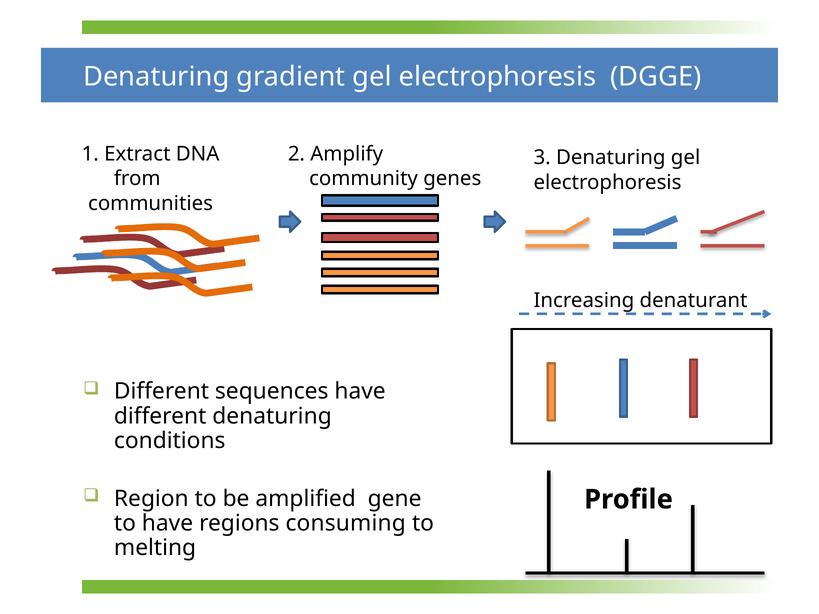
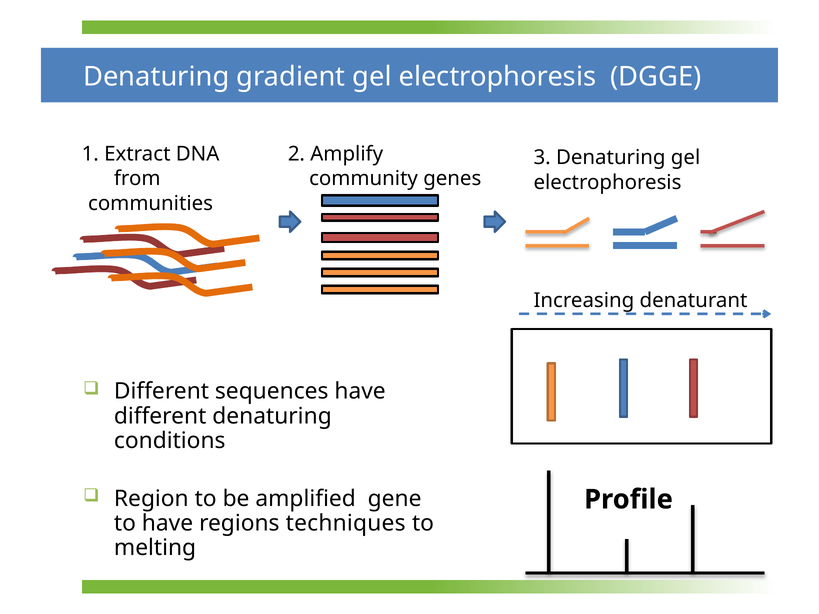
consuming: consuming -> techniques
